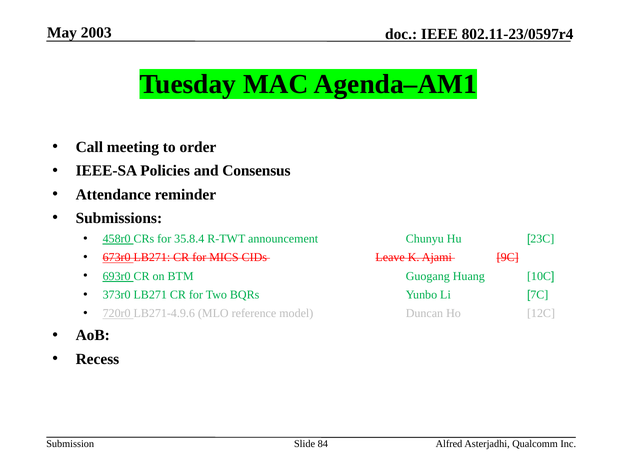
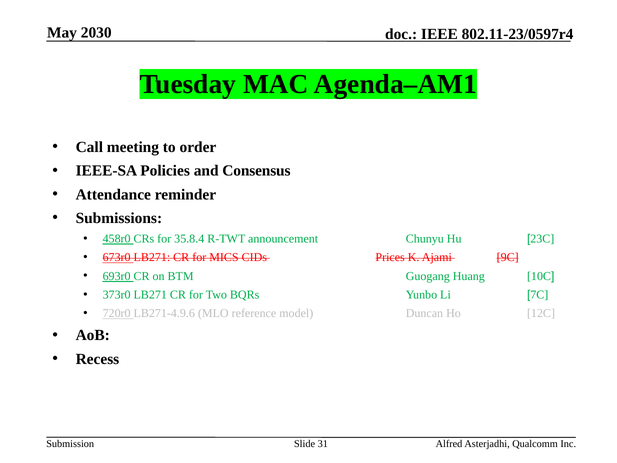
2003: 2003 -> 2030
Leave: Leave -> Prices
84: 84 -> 31
